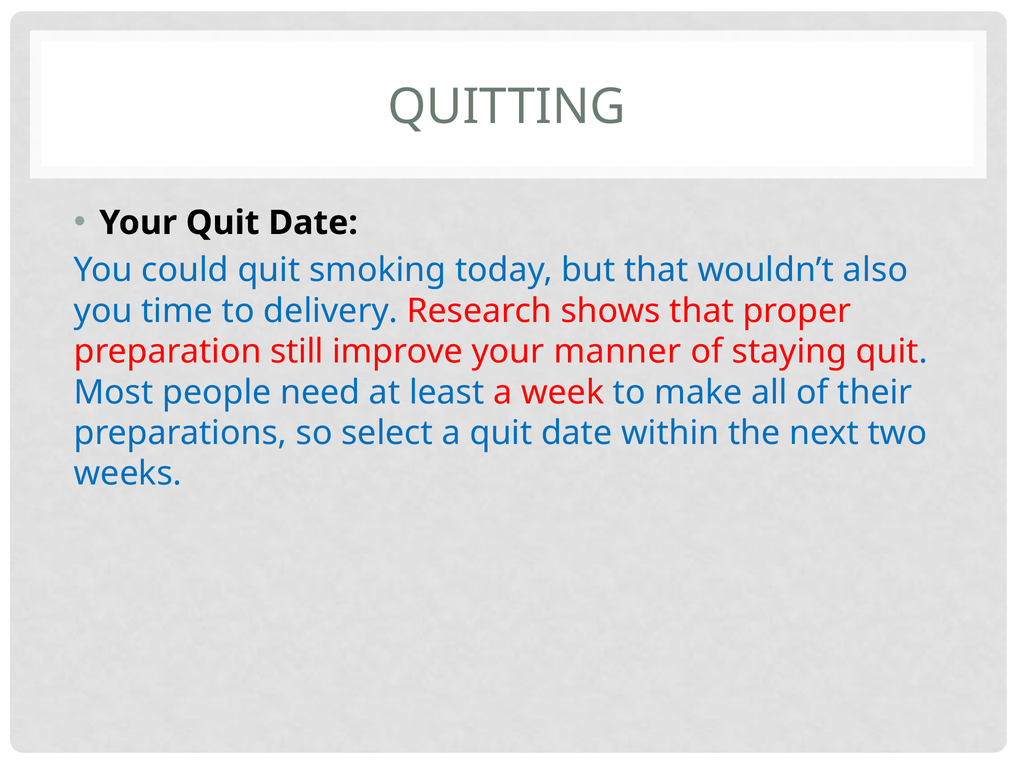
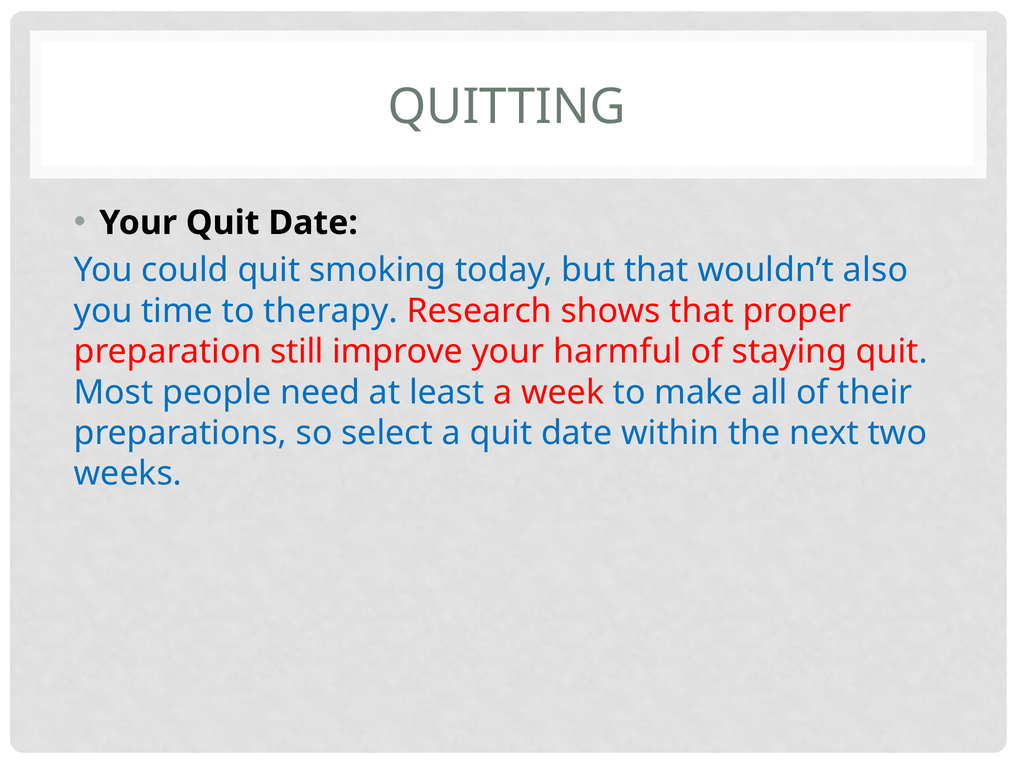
delivery: delivery -> therapy
manner: manner -> harmful
